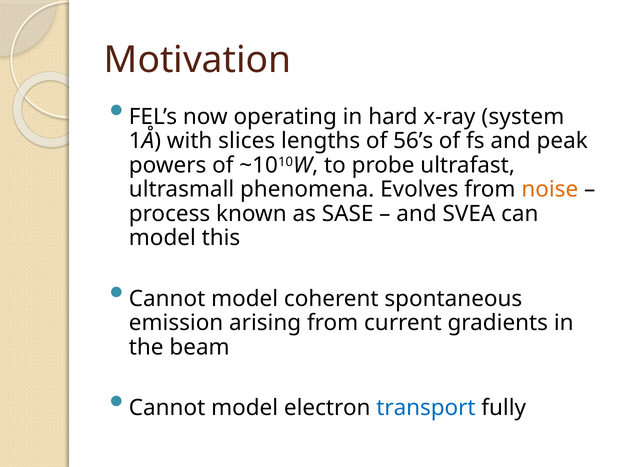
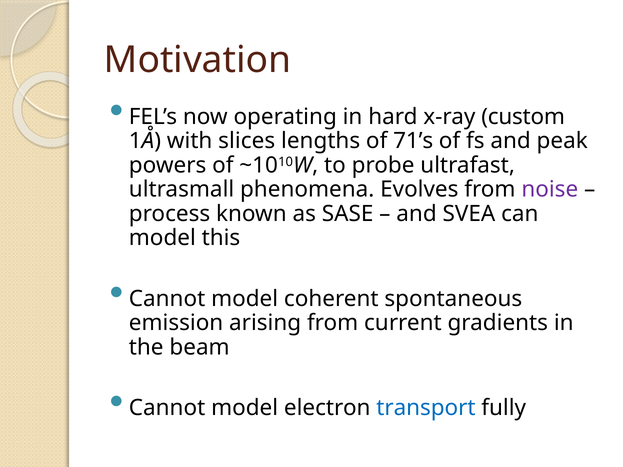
system: system -> custom
56’s: 56’s -> 71’s
noise colour: orange -> purple
